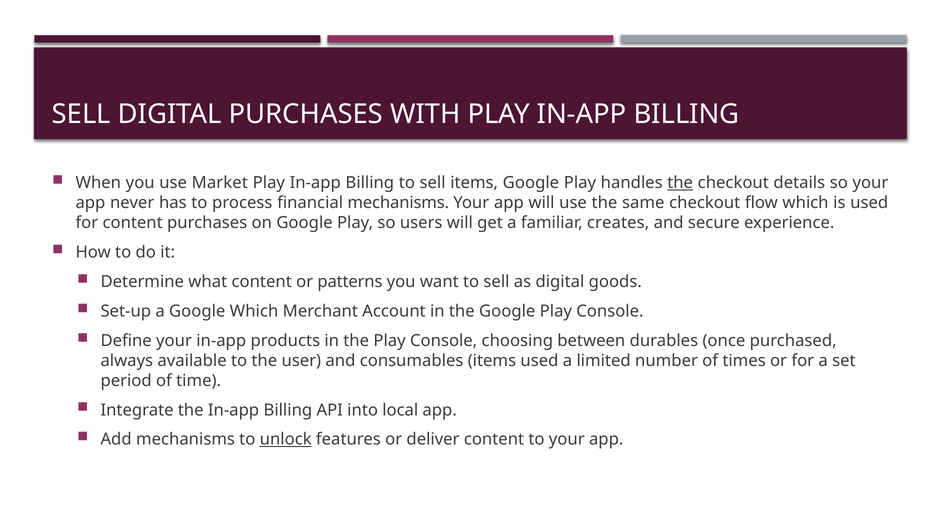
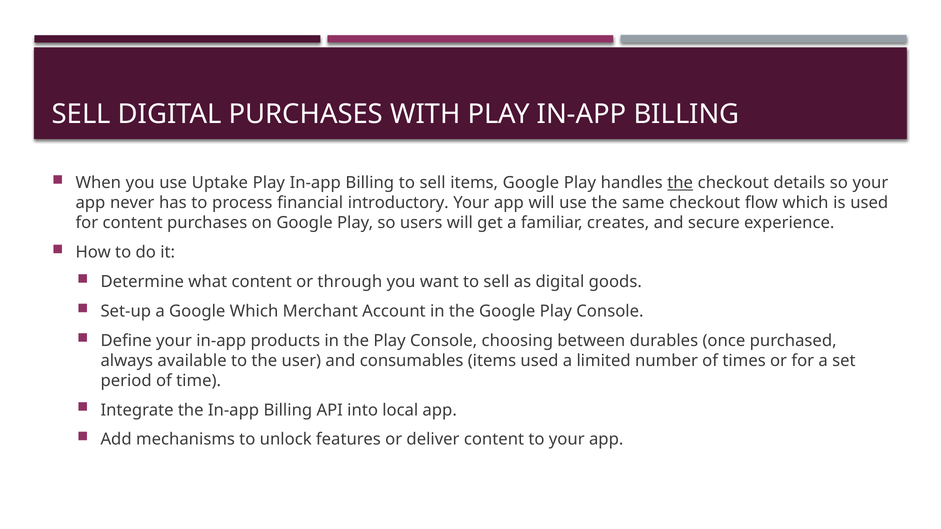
Market: Market -> Uptake
financial mechanisms: mechanisms -> introductory
patterns: patterns -> through
unlock underline: present -> none
